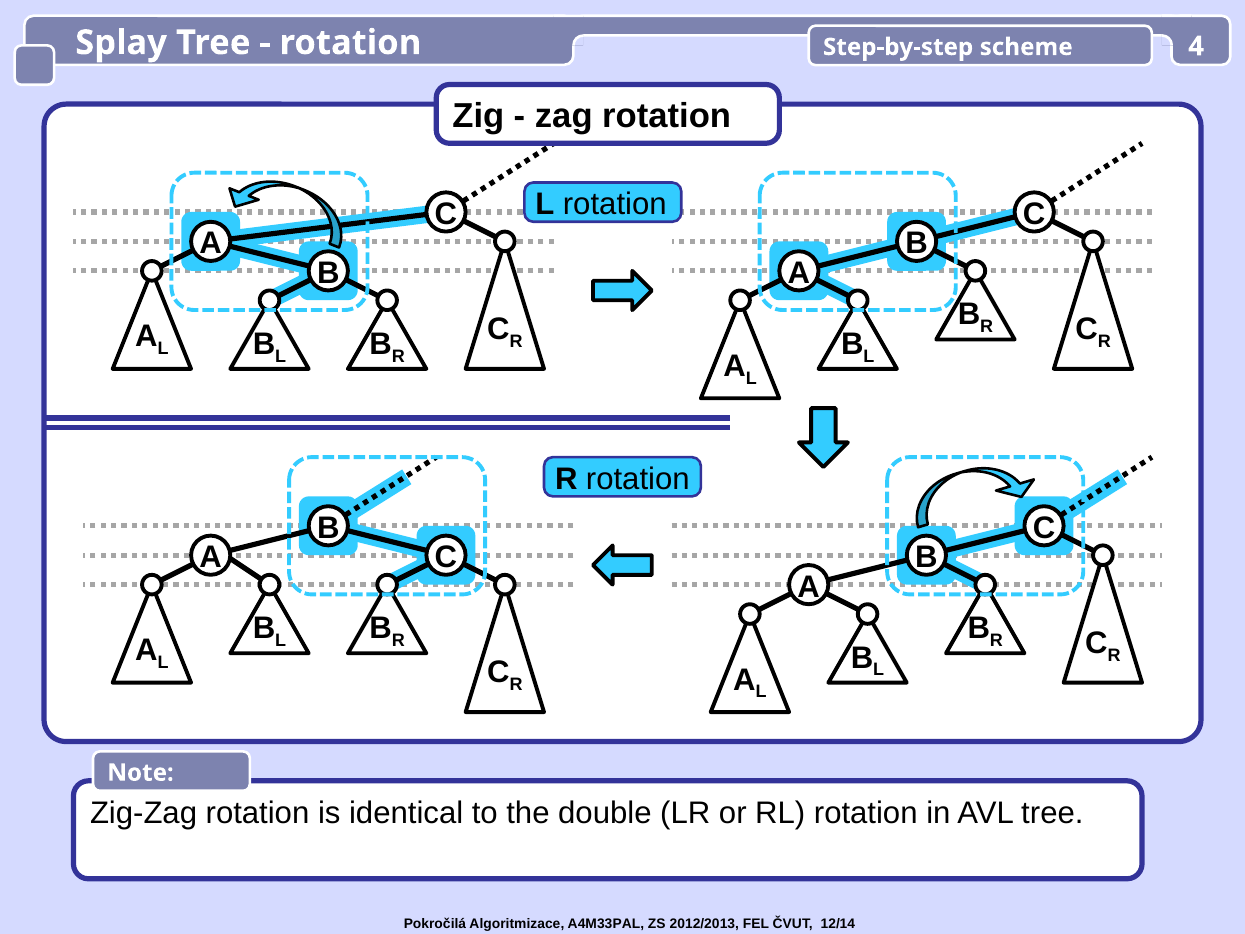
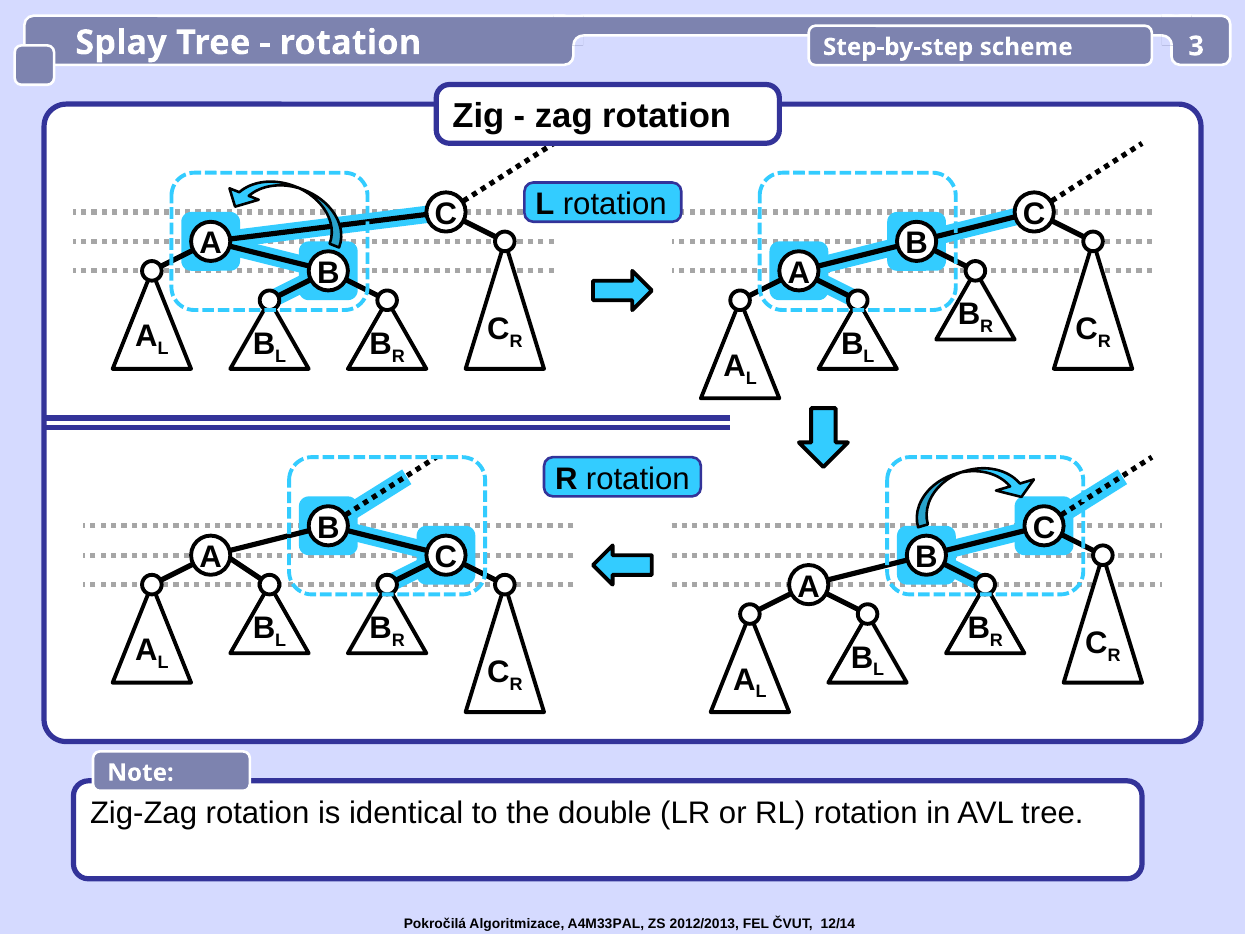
4: 4 -> 3
